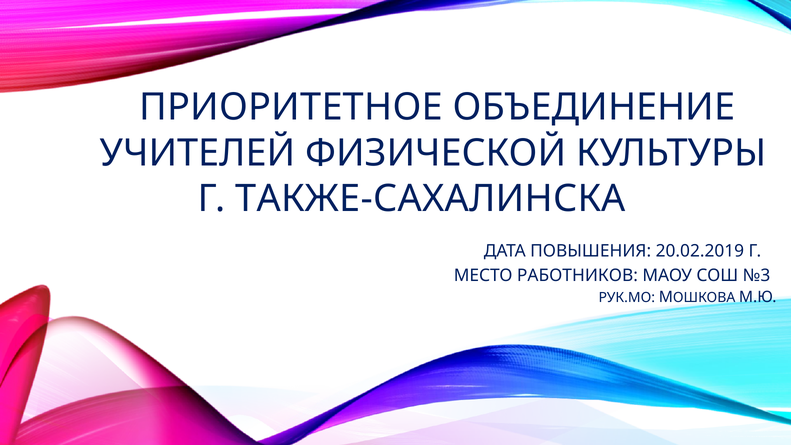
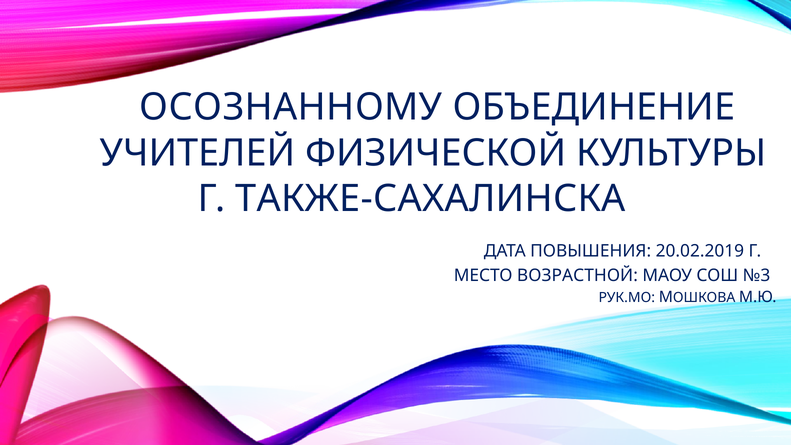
ПРИОРИТЕТНОЕ: ПРИОРИТЕТНОЕ -> ОСОЗНАННОМУ
РАБОТНИКОВ: РАБОТНИКОВ -> ВОЗРАСТНОЙ
